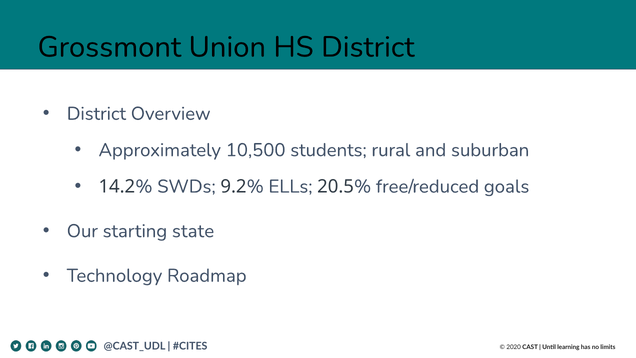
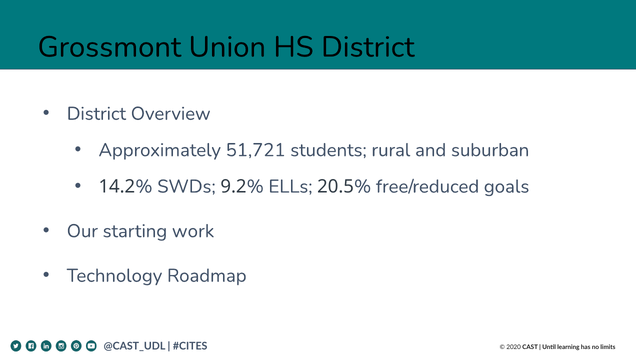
10,500: 10,500 -> 51,721
state: state -> work
